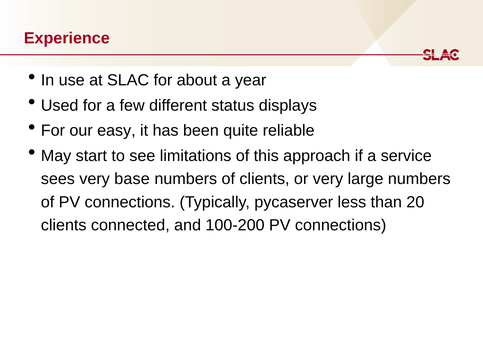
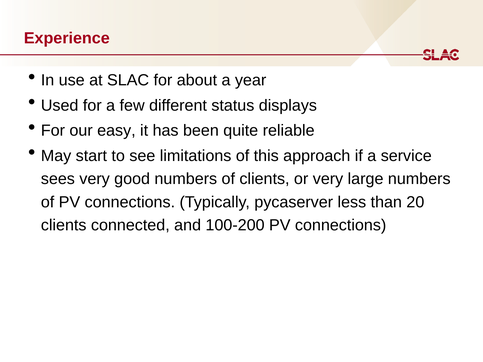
base: base -> good
